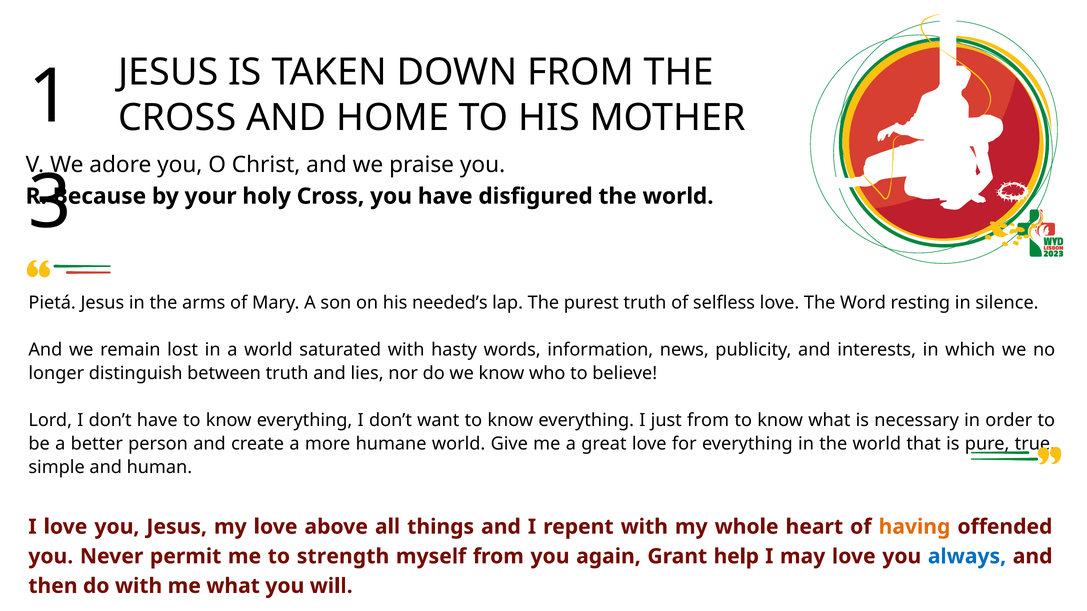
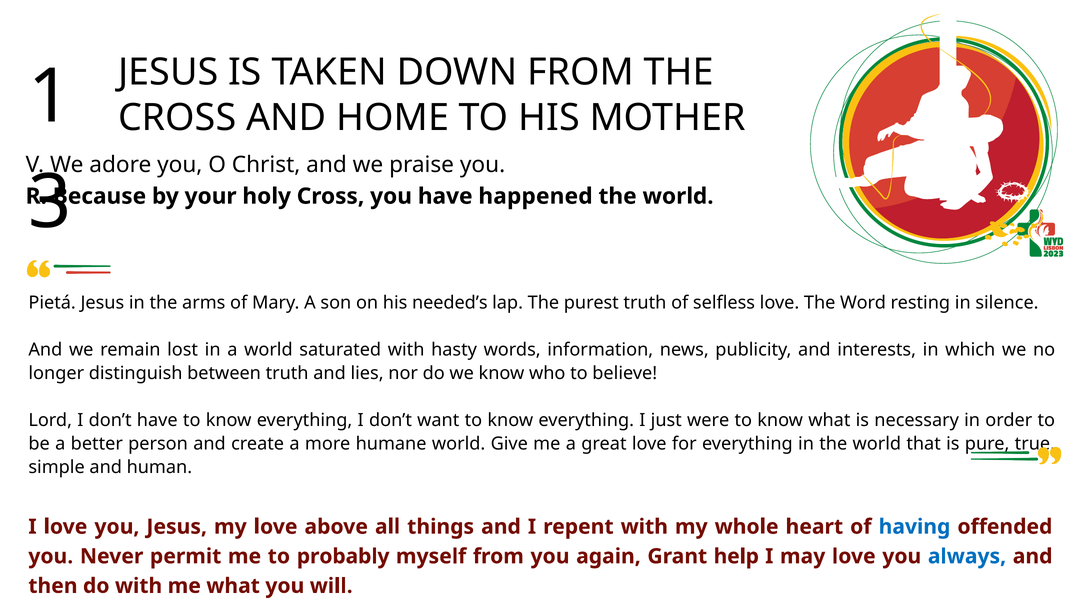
disfigured: disfigured -> happened
just from: from -> were
having colour: orange -> blue
strength: strength -> probably
